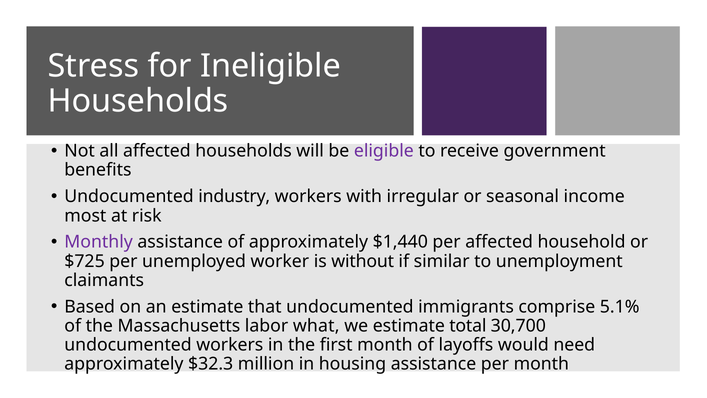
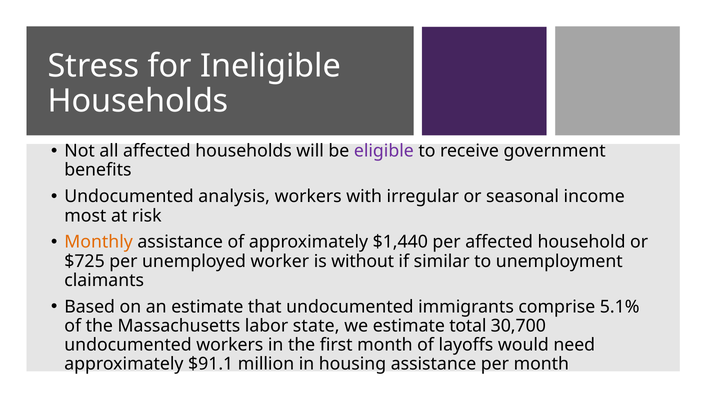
industry: industry -> analysis
Monthly colour: purple -> orange
what: what -> state
$32.3: $32.3 -> $91.1
